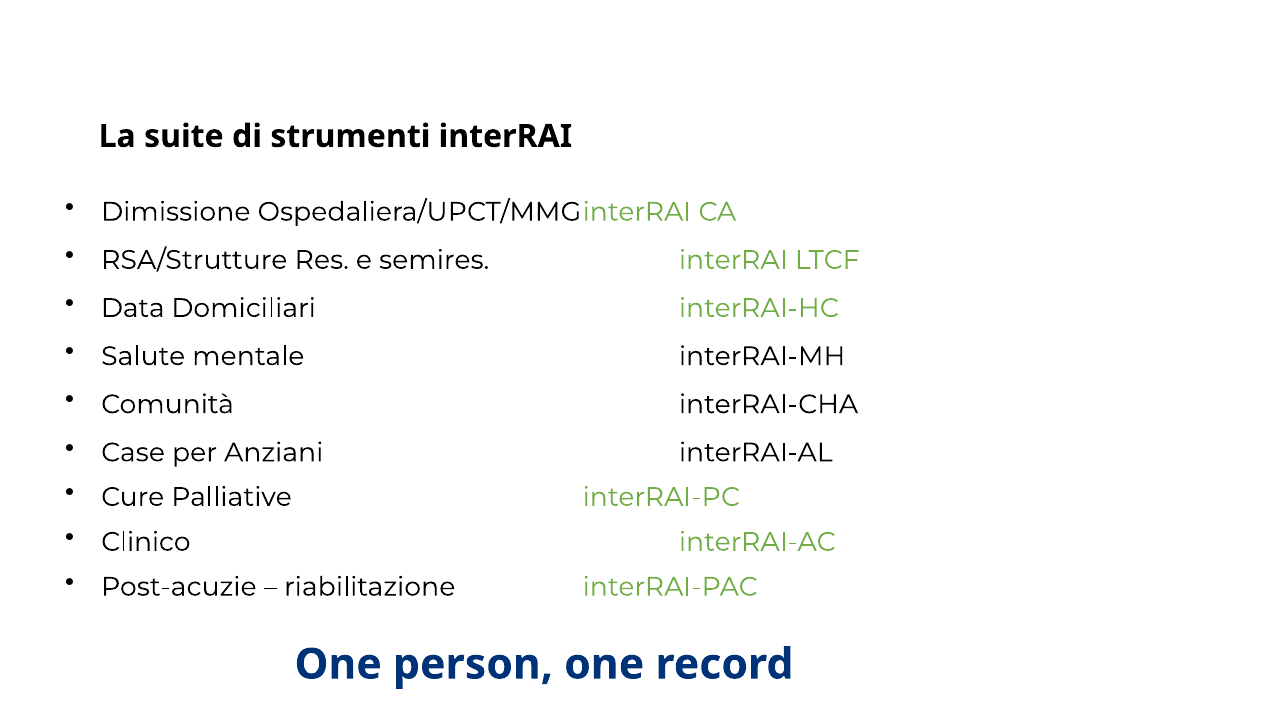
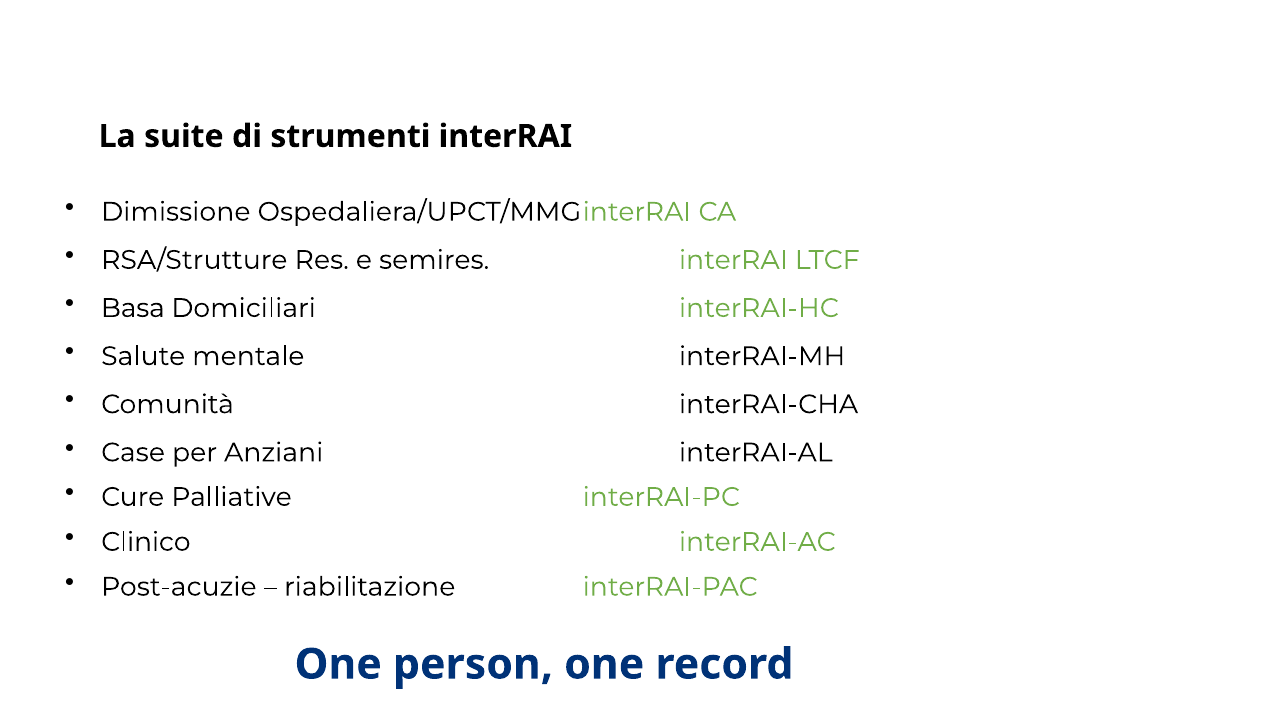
Data: Data -> Basa
